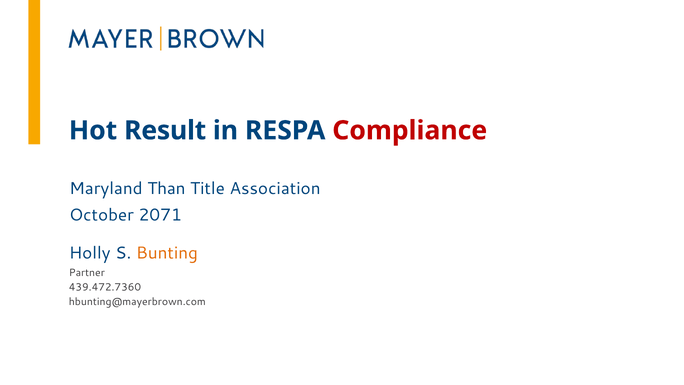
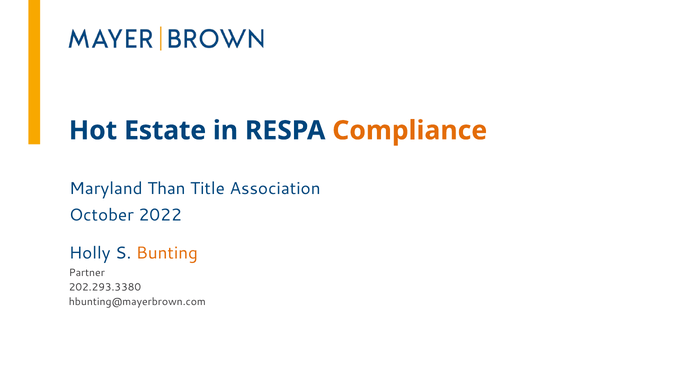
Result: Result -> Estate
Compliance colour: red -> orange
2071: 2071 -> 2022
439.472.7360: 439.472.7360 -> 202.293.3380
